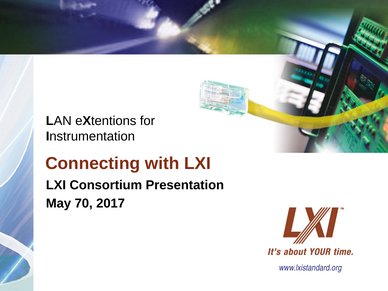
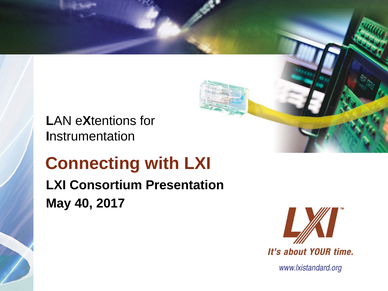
70: 70 -> 40
